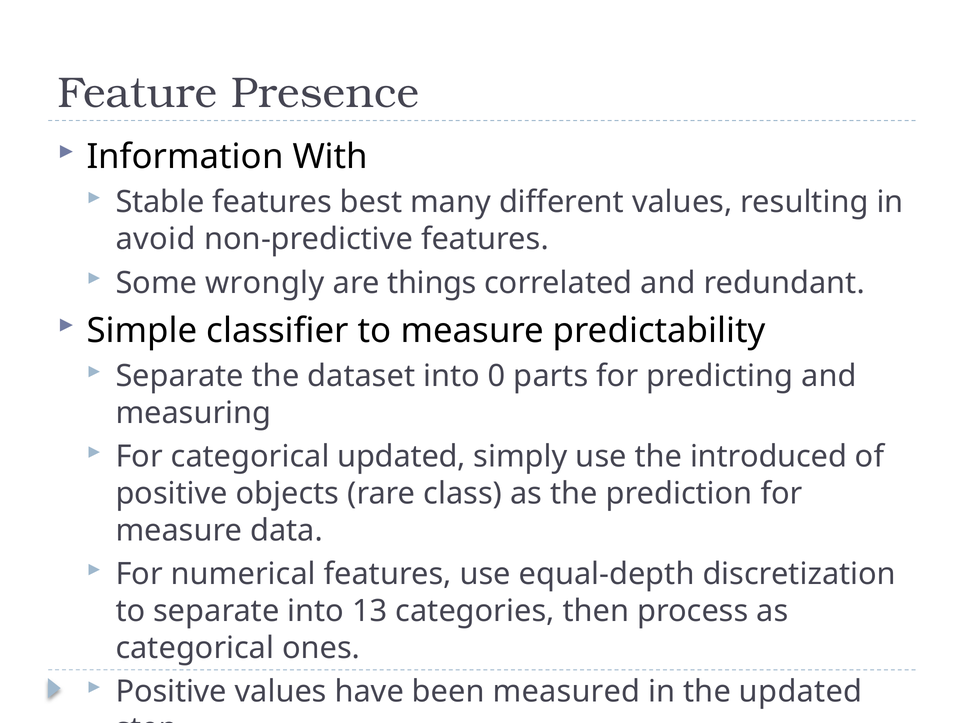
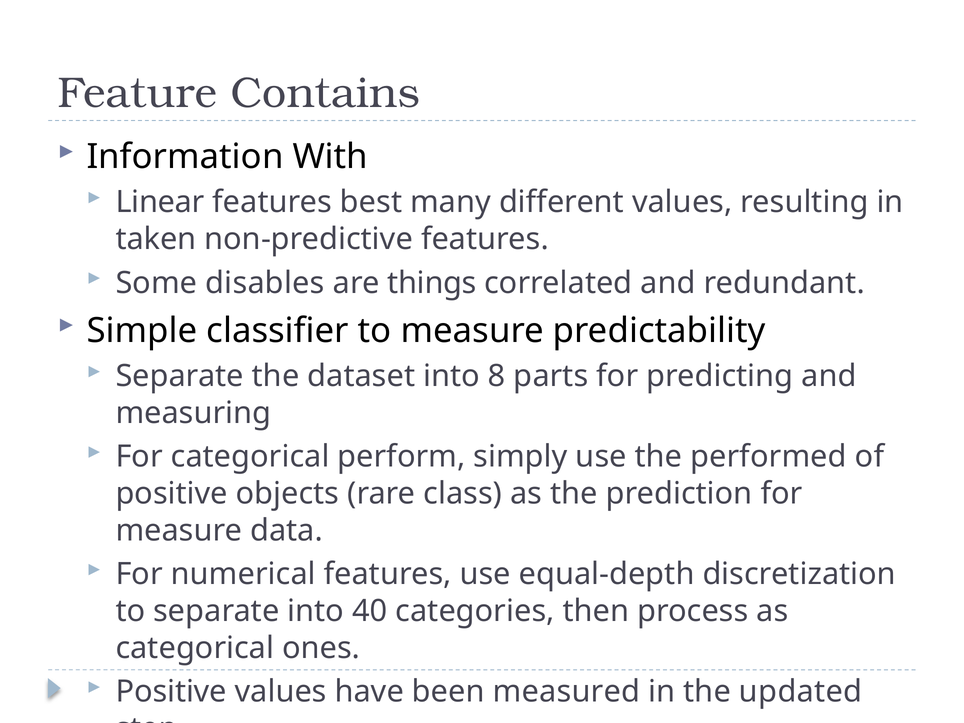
Presence: Presence -> Contains
Stable: Stable -> Linear
avoid: avoid -> taken
wrongly: wrongly -> disables
0: 0 -> 8
categorical updated: updated -> perform
introduced: introduced -> performed
13: 13 -> 40
